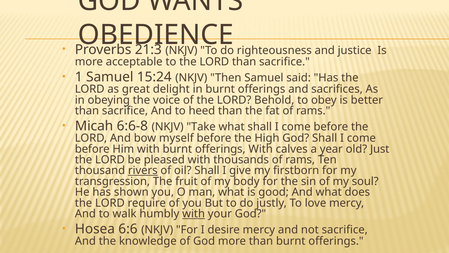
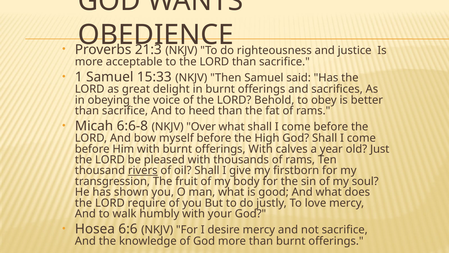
15:24: 15:24 -> 15:33
Take: Take -> Over
with at (194, 213) underline: present -> none
